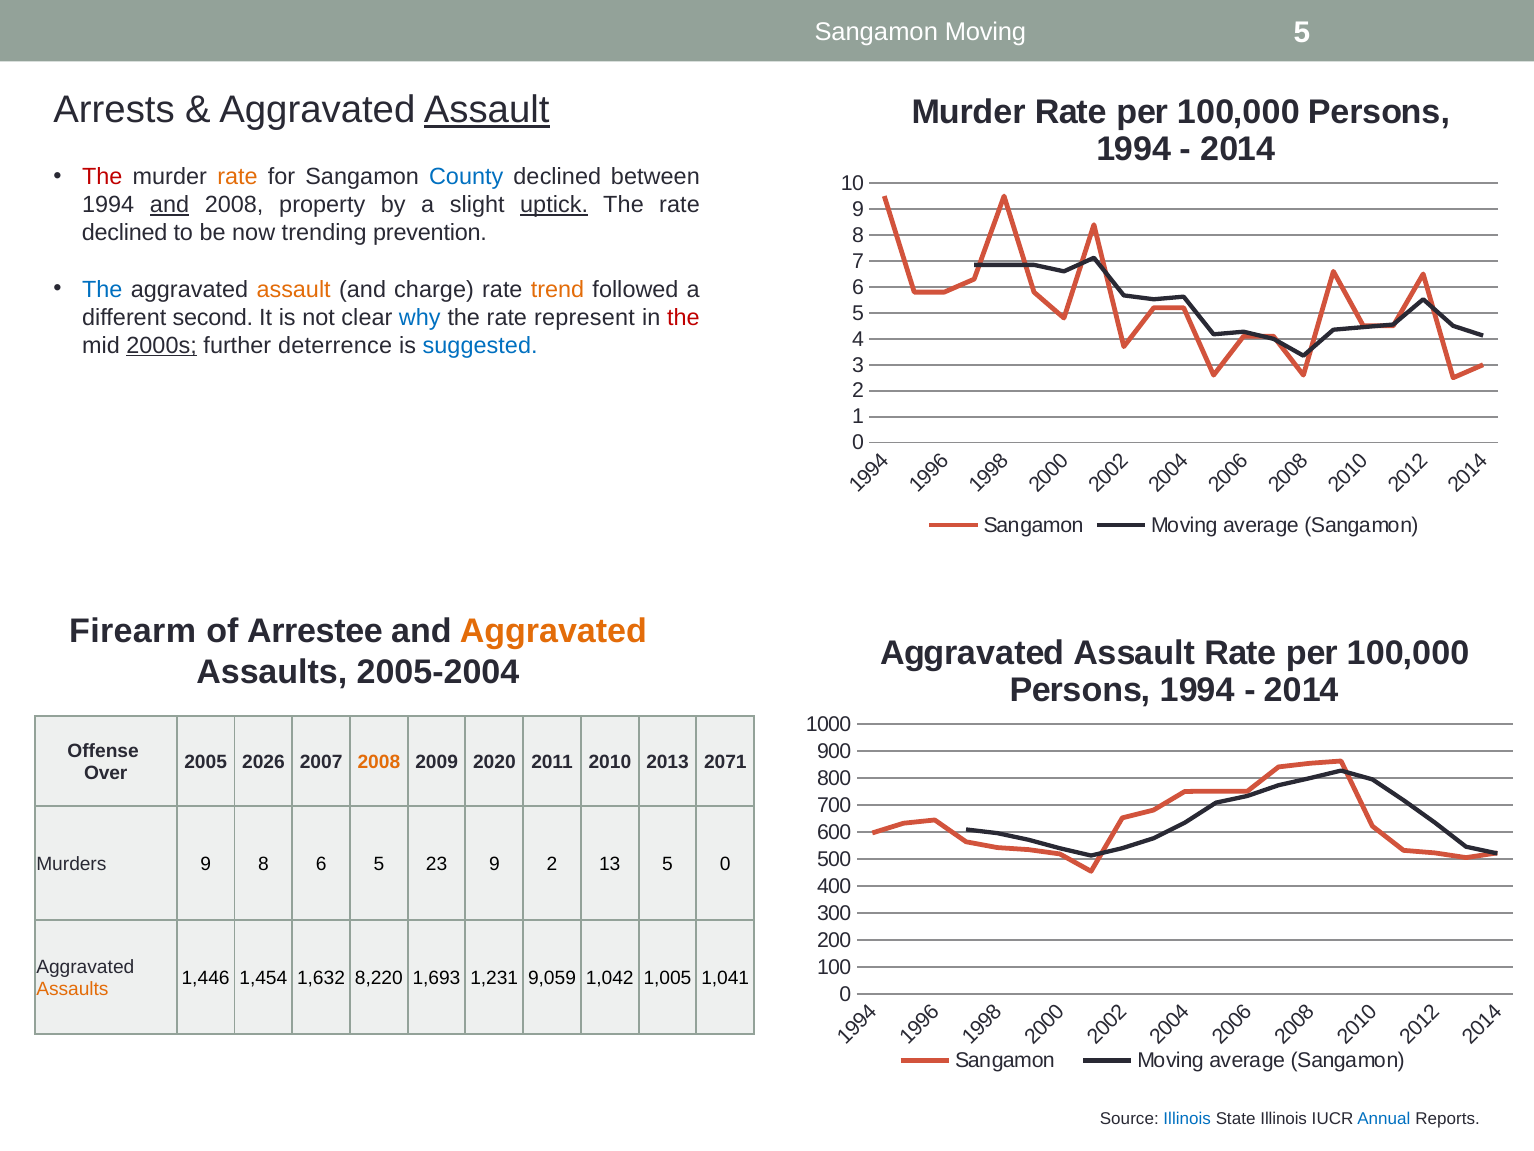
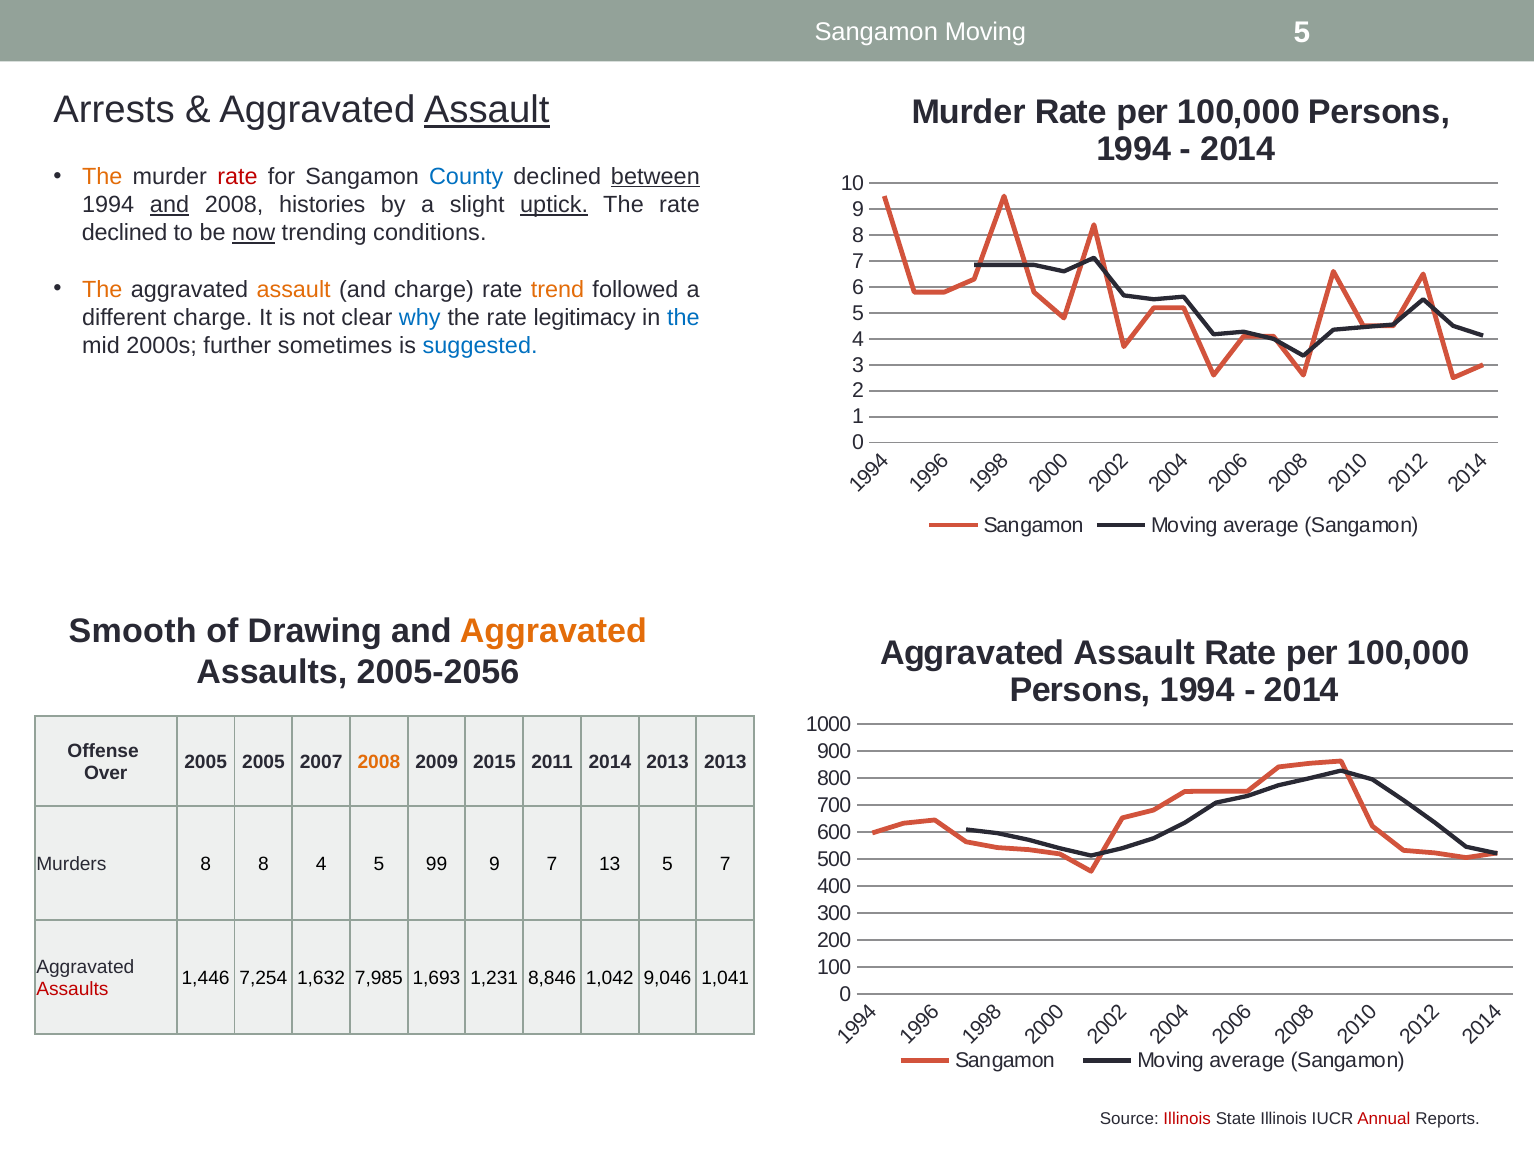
The at (102, 177) colour: red -> orange
rate at (237, 177) colour: orange -> red
between underline: none -> present
property: property -> histories
now underline: none -> present
prevention: prevention -> conditions
The at (102, 289) colour: blue -> orange
different second: second -> charge
represent: represent -> legitimacy
the at (683, 317) colour: red -> blue
2000s underline: present -> none
deterrence: deterrence -> sometimes
Firearm: Firearm -> Smooth
Arrestee: Arrestee -> Drawing
2005-2004: 2005-2004 -> 2005-2056
2005 2026: 2026 -> 2005
2020: 2020 -> 2015
2011 2010: 2010 -> 2014
2013 2071: 2071 -> 2013
Murders 9: 9 -> 8
8 6: 6 -> 4
23: 23 -> 99
9 2: 2 -> 7
5 0: 0 -> 7
1,454: 1,454 -> 7,254
8,220: 8,220 -> 7,985
9,059: 9,059 -> 8,846
1,005: 1,005 -> 9,046
Assaults at (72, 988) colour: orange -> red
Illinois at (1187, 1118) colour: blue -> red
Annual colour: blue -> red
